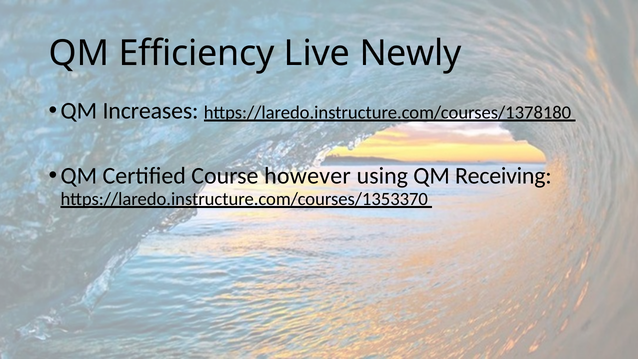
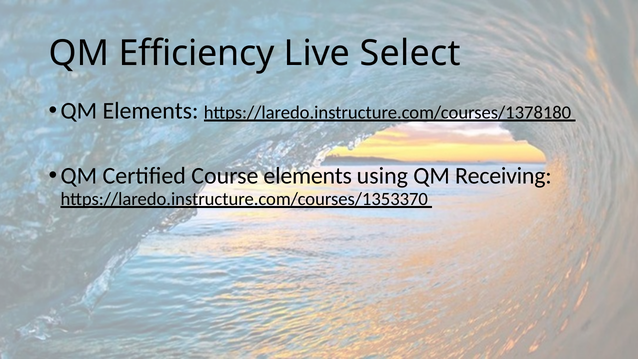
Newly: Newly -> Select
QM Increases: Increases -> Elements
Course however: however -> elements
